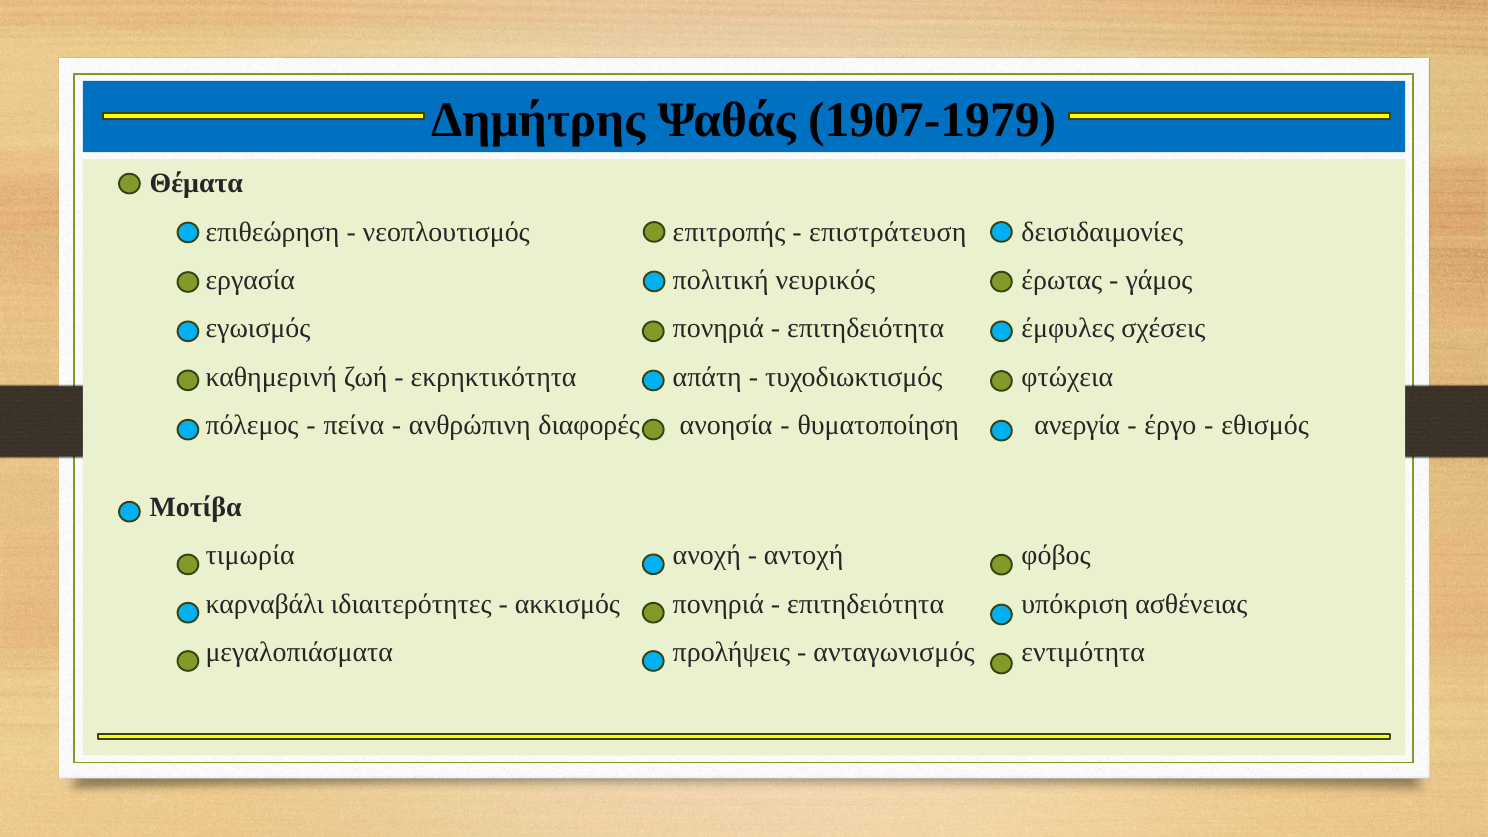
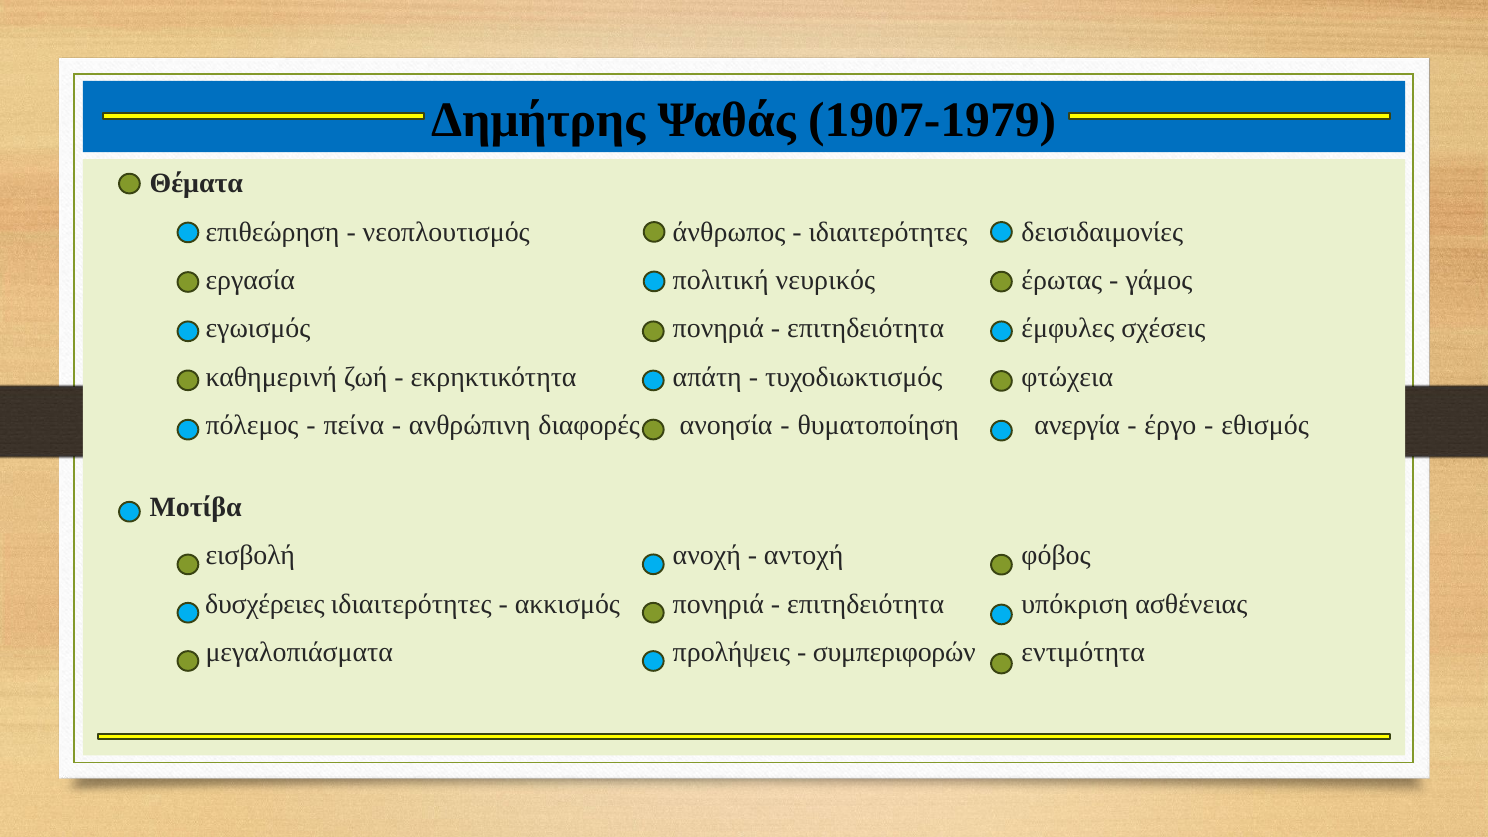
επιτροπής: επιτροπής -> άνθρωπος
επιστράτευση at (888, 232): επιστράτευση -> ιδιαιτερότητες
τιμωρία: τιμωρία -> εισβολή
καρναβάλι: καρναβάλι -> δυσχέρειες
ανταγωνισμός: ανταγωνισμός -> συμπεριφορών
